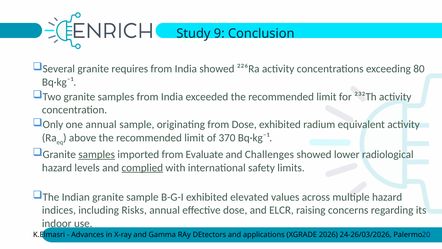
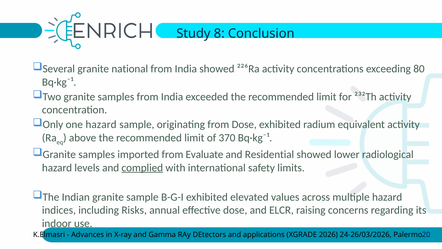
9: 9 -> 8
requires: requires -> national
one annual: annual -> hazard
samples at (97, 154) underline: present -> none
Challenges: Challenges -> Residential
